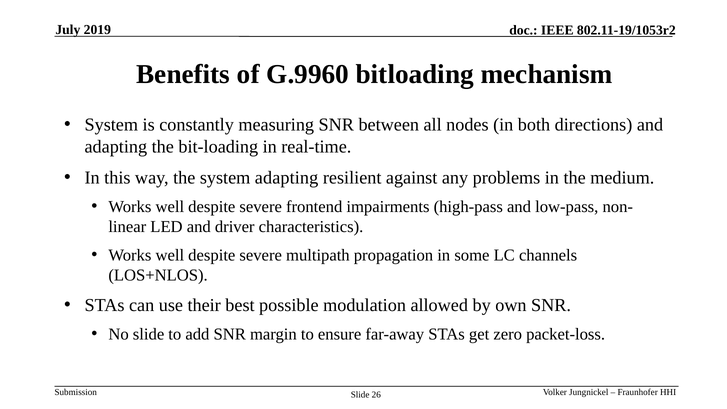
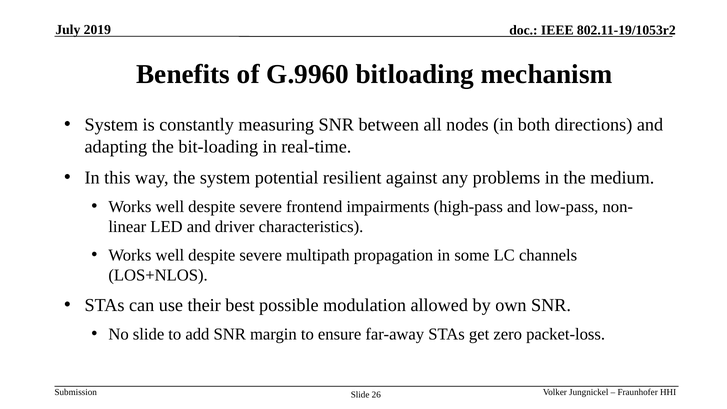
system adapting: adapting -> potential
